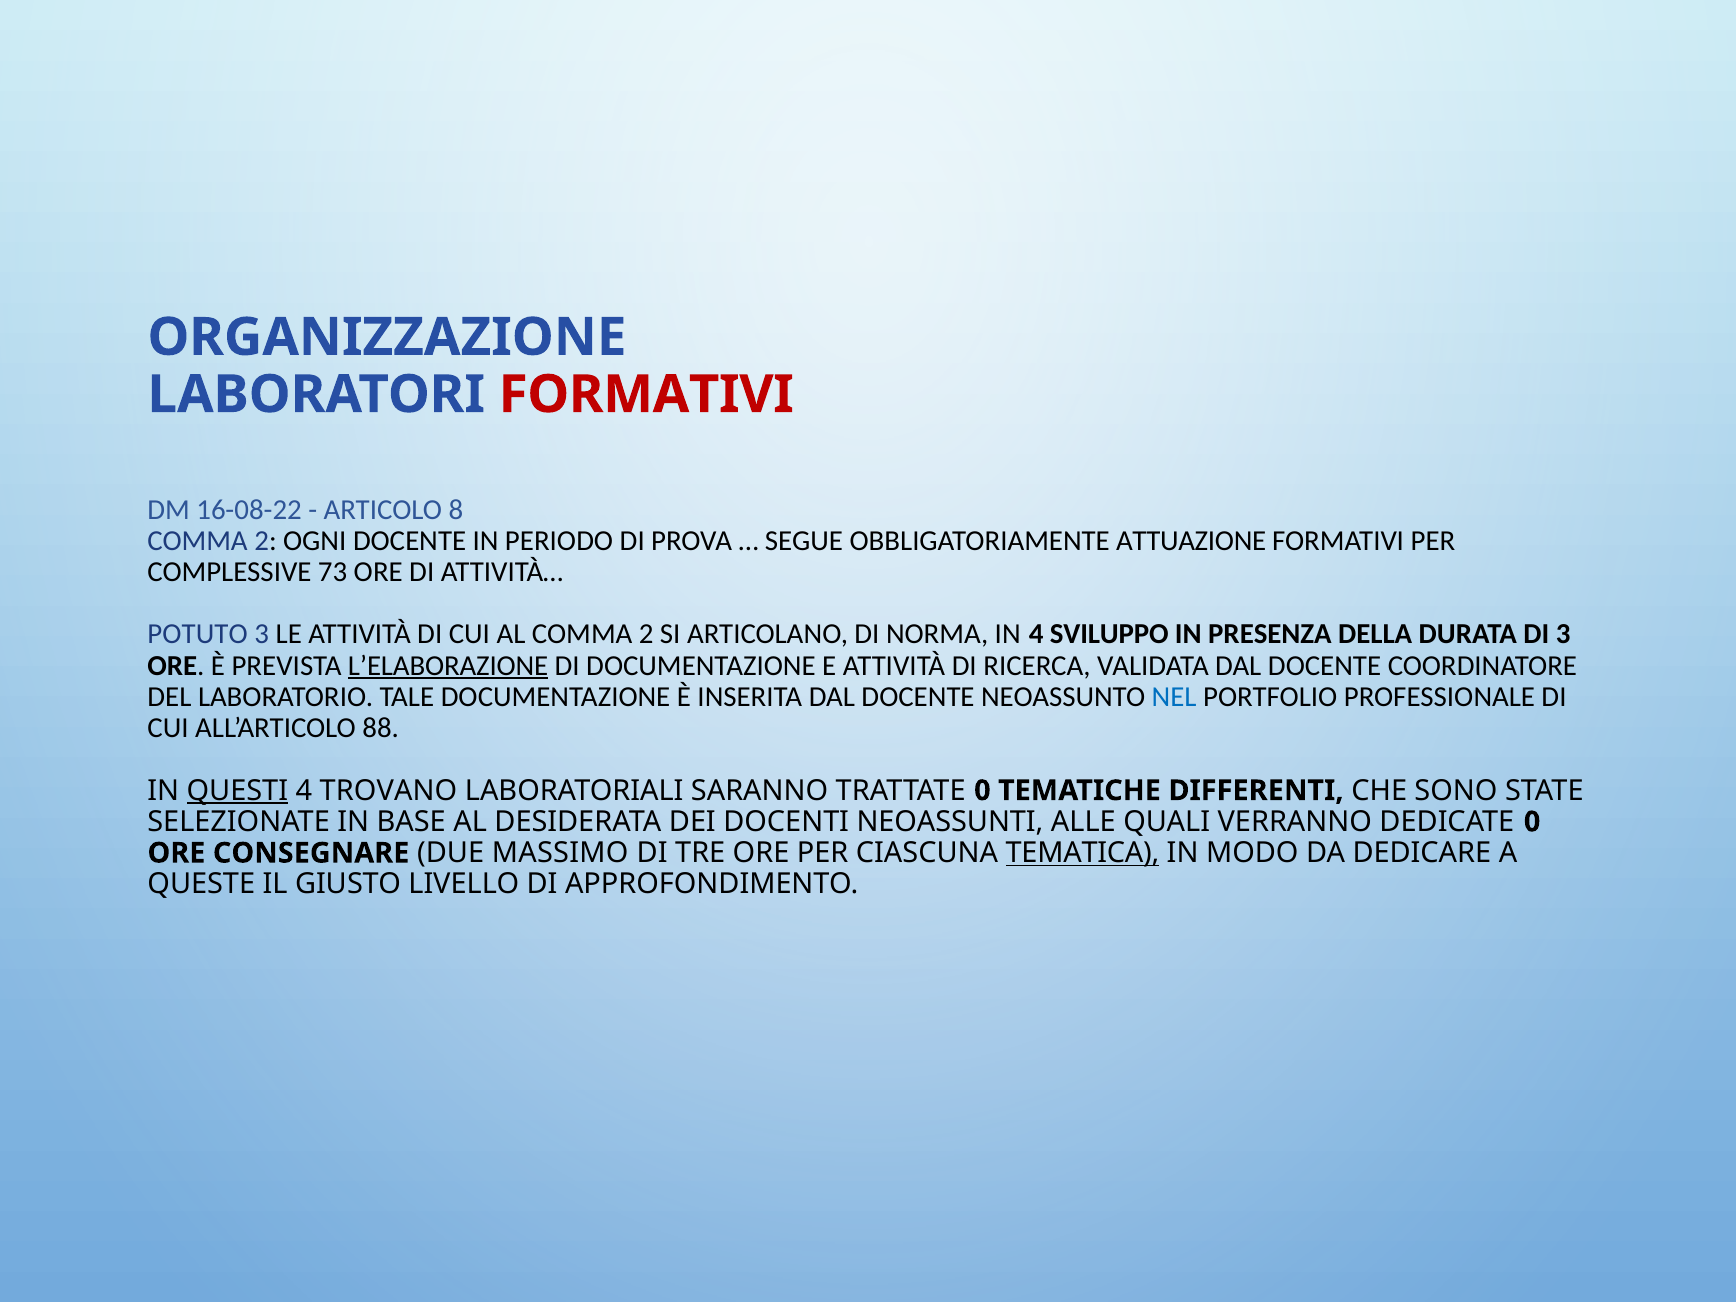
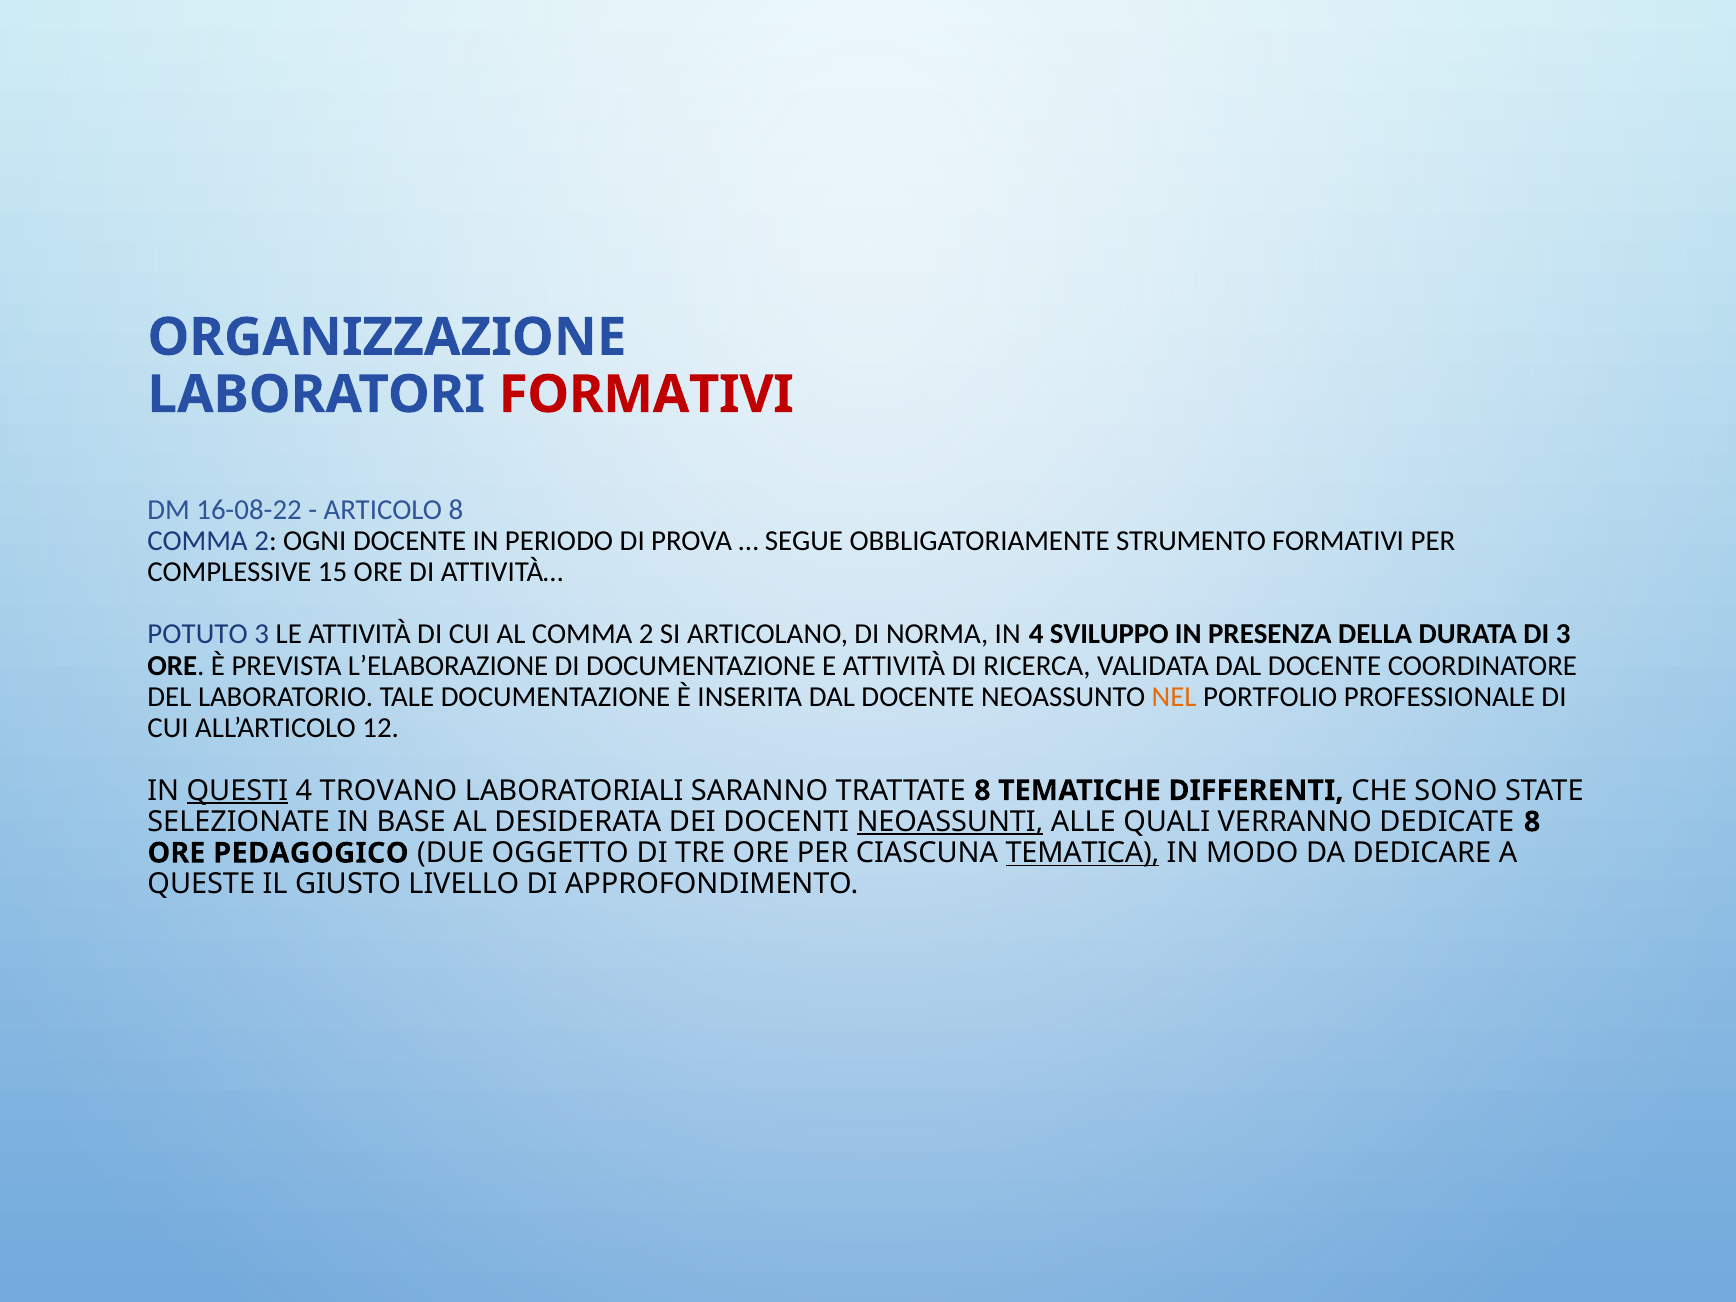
ATTUAZIONE: ATTUAZIONE -> STRUMENTO
73: 73 -> 15
L’ELABORAZIONE underline: present -> none
NEL colour: blue -> orange
88: 88 -> 12
TRATTATE 0: 0 -> 8
NEOASSUNTI underline: none -> present
DEDICATE 0: 0 -> 8
CONSEGNARE: CONSEGNARE -> PEDAGOGICO
MASSIMO: MASSIMO -> OGGETTO
